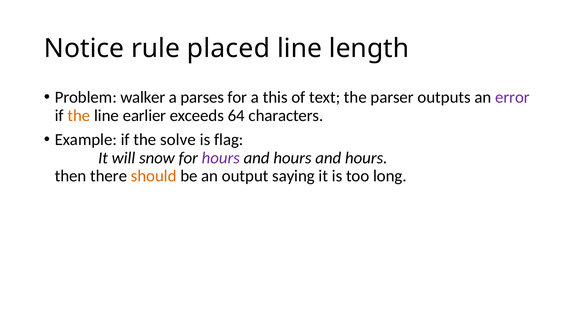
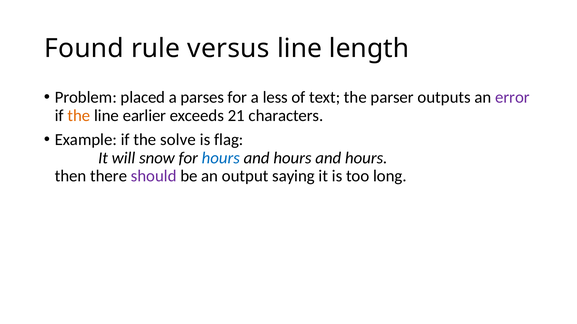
Notice: Notice -> Found
placed: placed -> versus
walker: walker -> placed
this: this -> less
64: 64 -> 21
hours at (221, 158) colour: purple -> blue
should colour: orange -> purple
